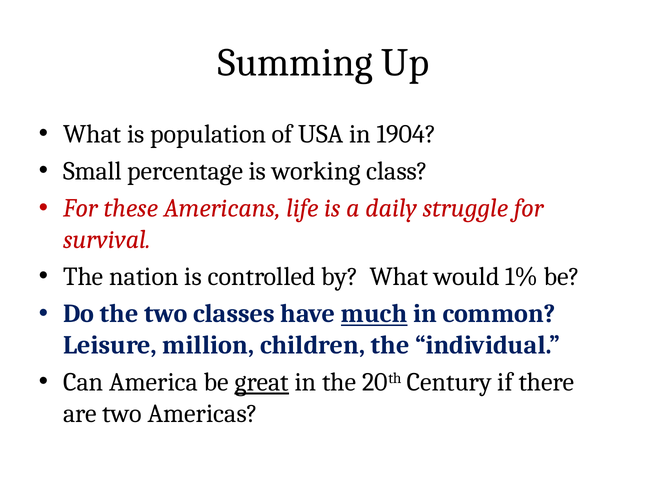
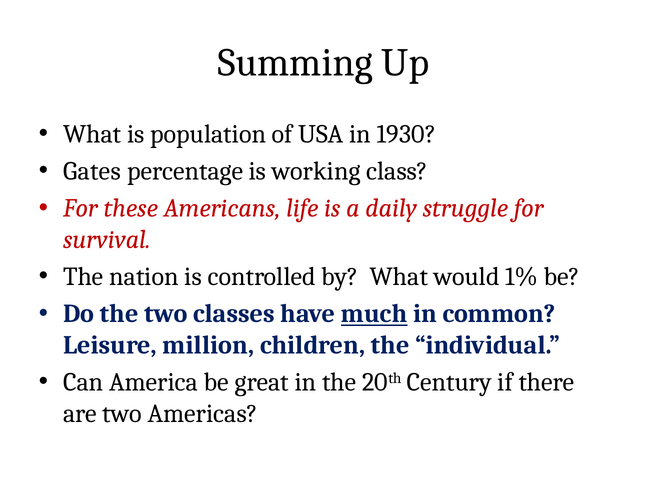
1904: 1904 -> 1930
Small: Small -> Gates
great underline: present -> none
